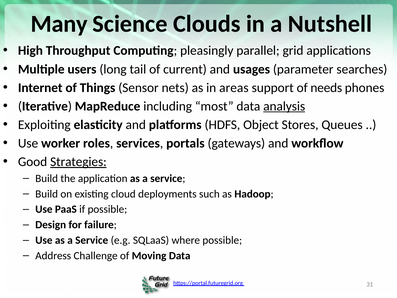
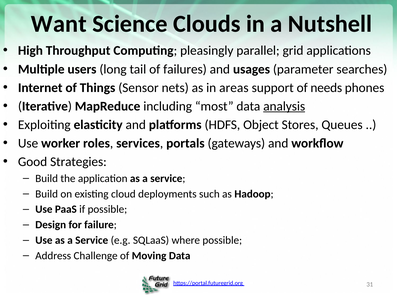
Many: Many -> Want
current: current -> failures
Strategies underline: present -> none
